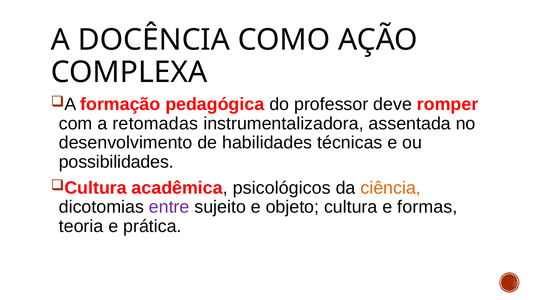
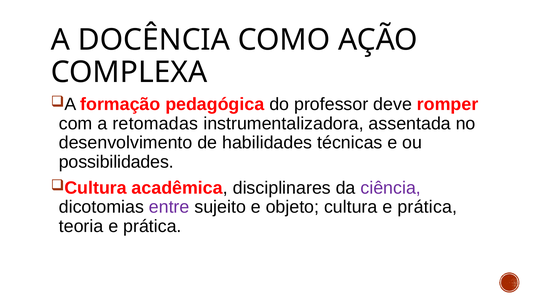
psicológicos: psicológicos -> disciplinares
ciência colour: orange -> purple
cultura e formas: formas -> prática
